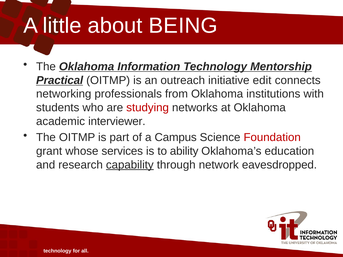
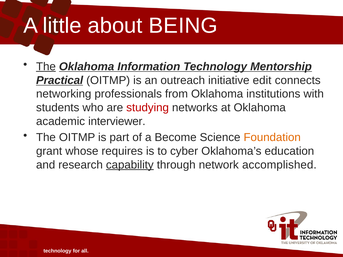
The at (46, 67) underline: none -> present
Campus: Campus -> Become
Foundation colour: red -> orange
services: services -> requires
ability: ability -> cyber
eavesdropped: eavesdropped -> accomplished
